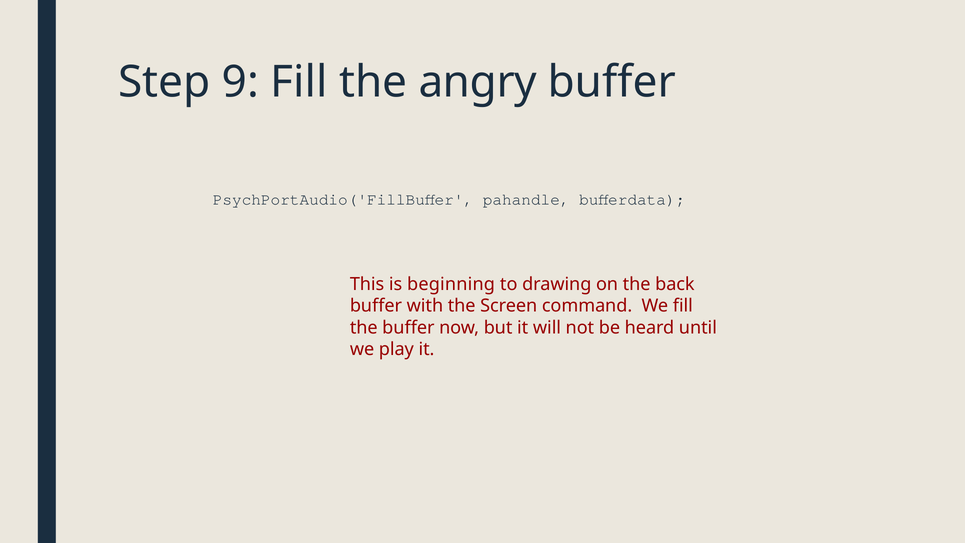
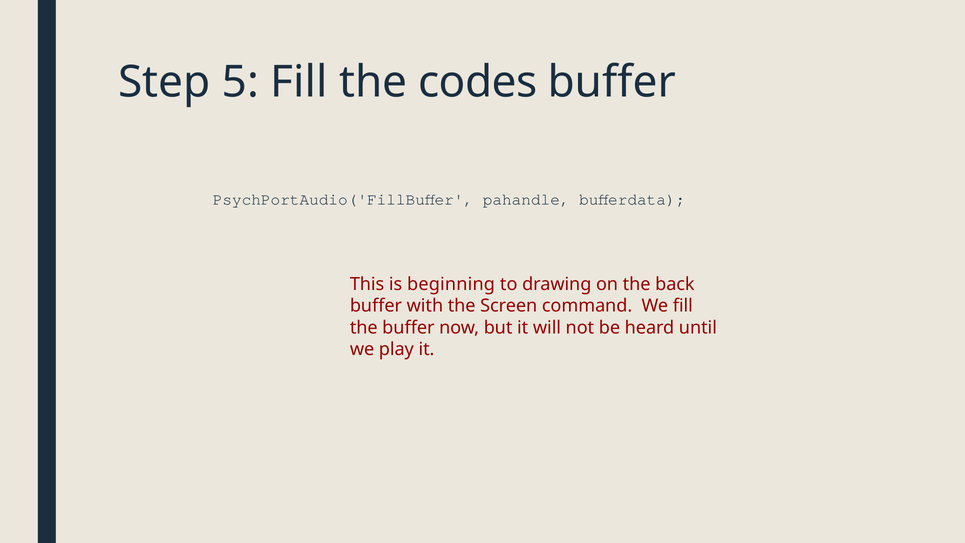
9: 9 -> 5
angry: angry -> codes
